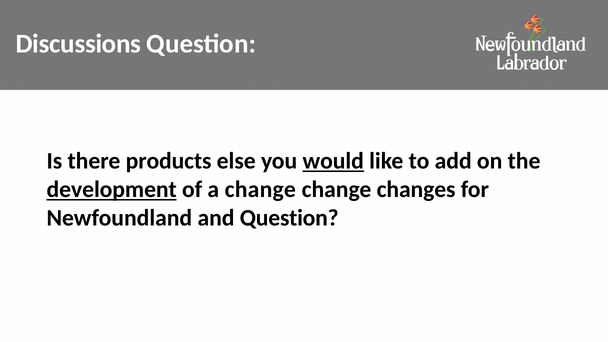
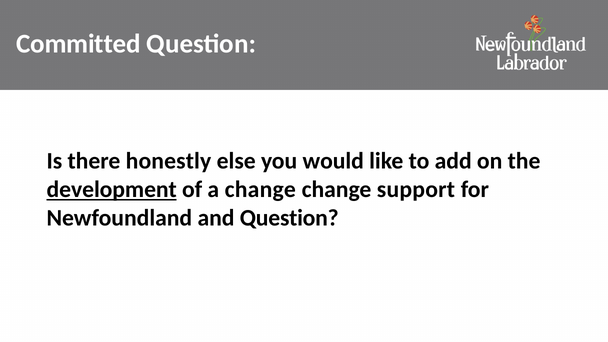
Discussions: Discussions -> Committed
products: products -> honestly
would underline: present -> none
changes: changes -> support
